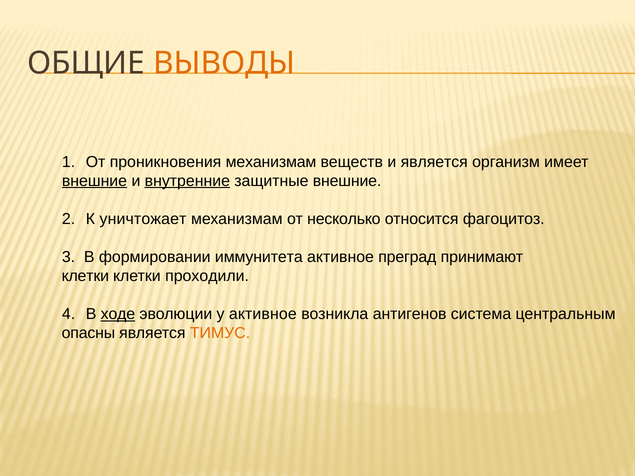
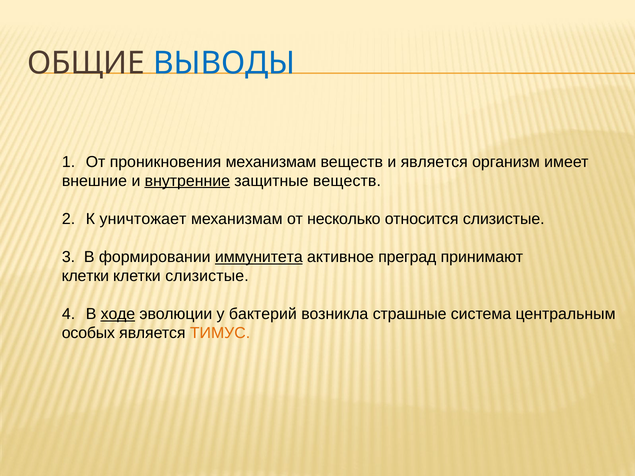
ВЫВОДЫ colour: orange -> blue
внешние at (94, 181) underline: present -> none
защитные внешние: внешние -> веществ
относится фагоцитоз: фагоцитоз -> слизистые
иммунитета underline: none -> present
клетки проходили: проходили -> слизистые
у активное: активное -> бактерий
антигенов: антигенов -> страшные
опасны: опасны -> особых
